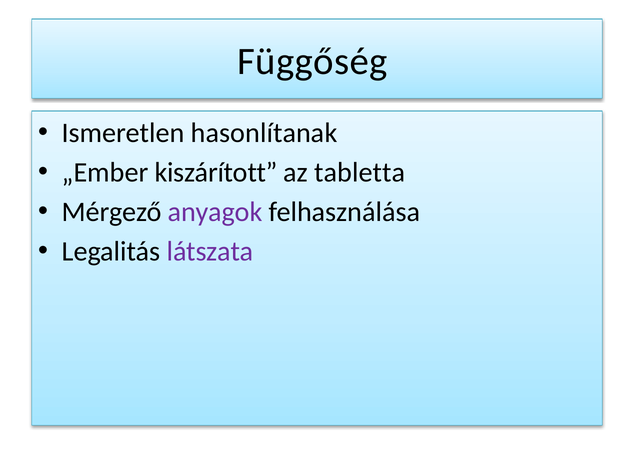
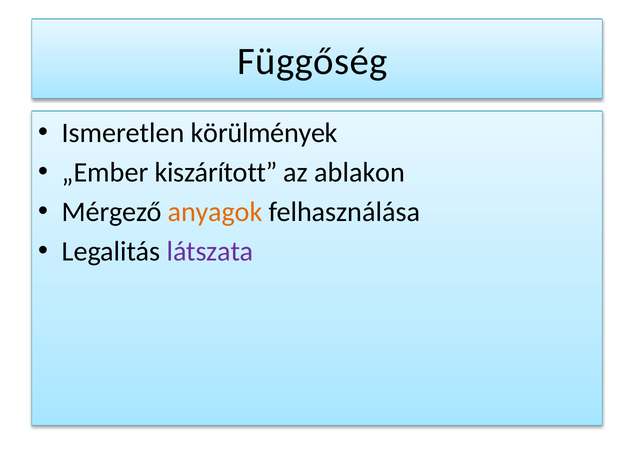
hasonlítanak: hasonlítanak -> körülmények
tabletta: tabletta -> ablakon
anyagok colour: purple -> orange
